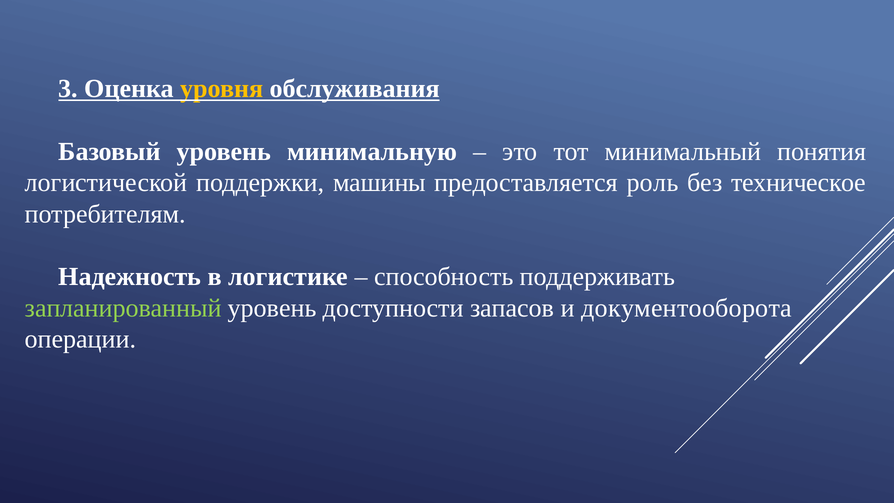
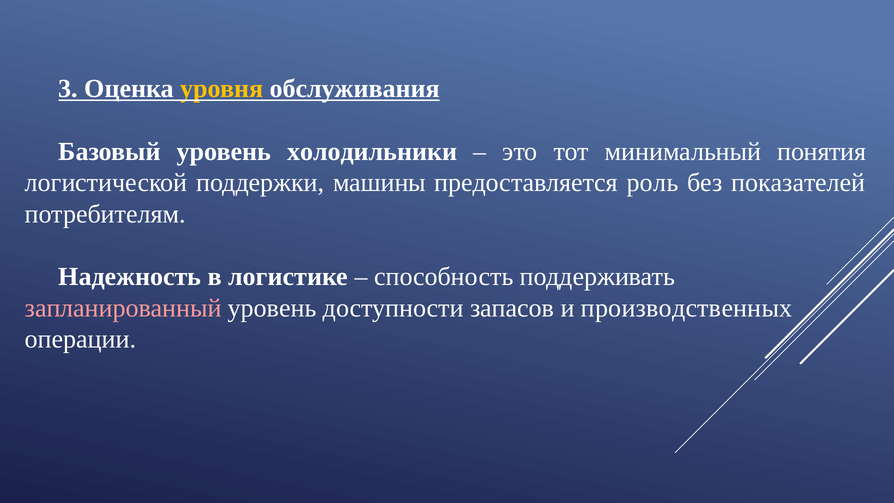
минимальную: минимальную -> холодильники
техническое: техническое -> показателей
запланированный colour: light green -> pink
документооборота: документооборота -> производственных
